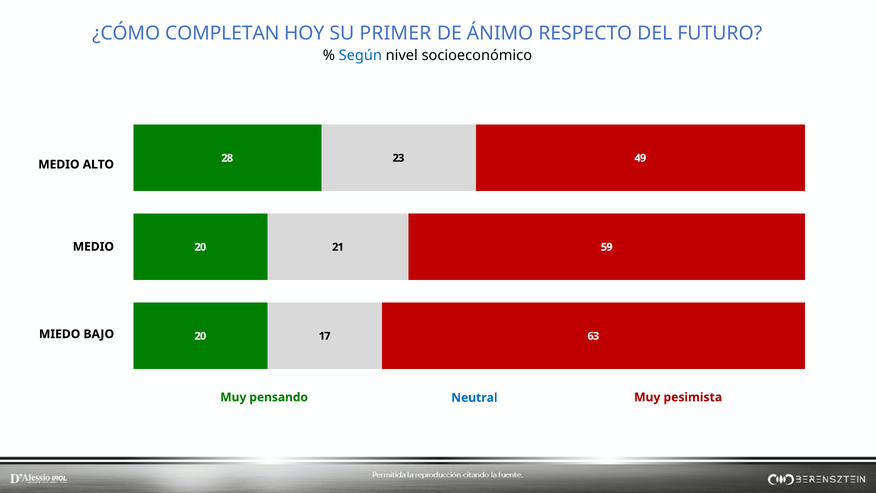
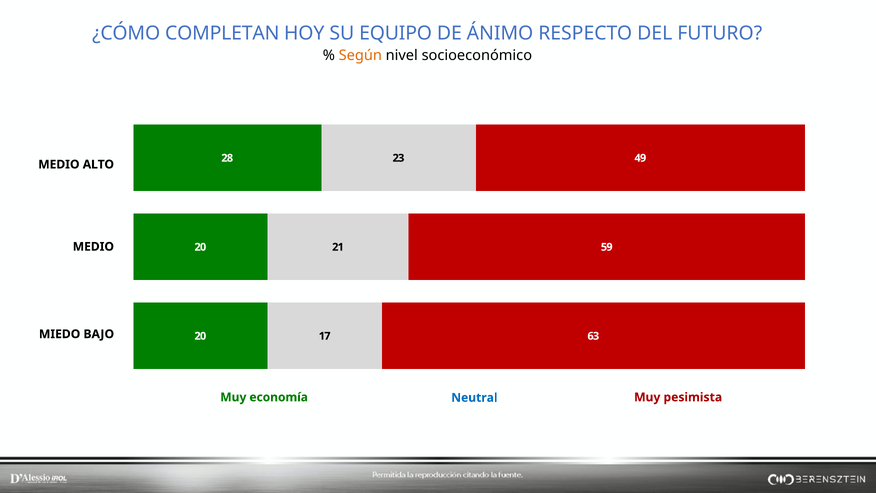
PRIMER: PRIMER -> EQUIPO
Según colour: blue -> orange
pensando: pensando -> economía
